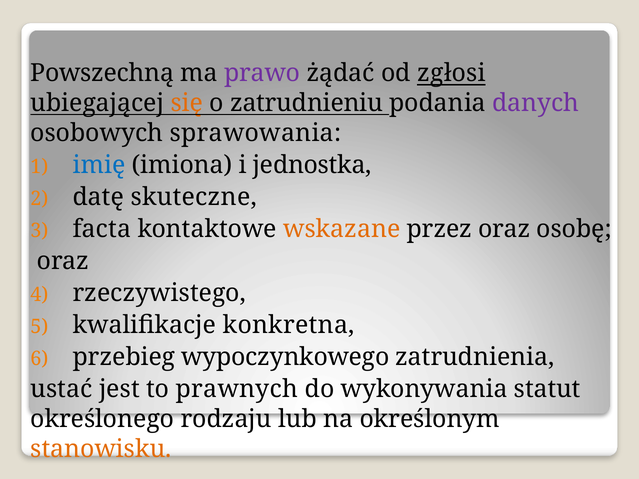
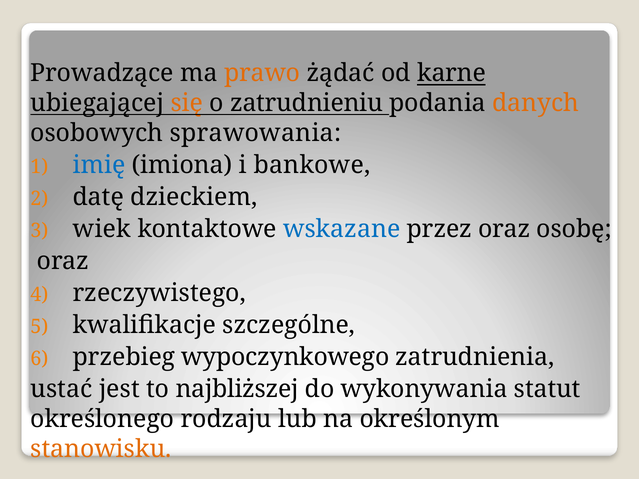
Powszechną: Powszechną -> Prowadzące
prawo colour: purple -> orange
zgłosi: zgłosi -> karne
danych colour: purple -> orange
jednostka: jednostka -> bankowe
skuteczne: skuteczne -> dzieckiem
facta: facta -> wiek
wskazane colour: orange -> blue
konkretna: konkretna -> szczególne
prawnych: prawnych -> najbliższej
